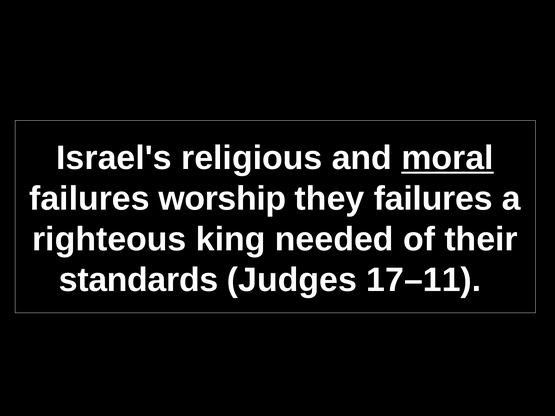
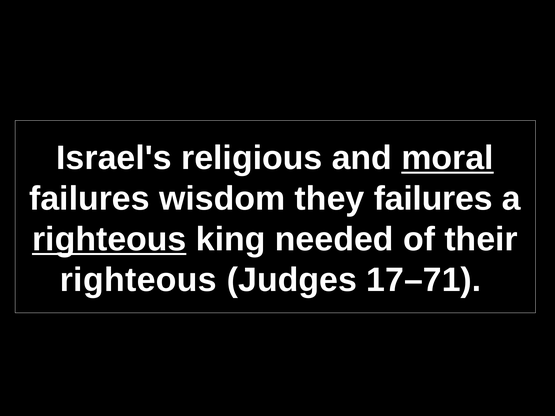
worship: worship -> wisdom
righteous at (109, 240) underline: none -> present
standards at (139, 280): standards -> righteous
17–11: 17–11 -> 17–71
